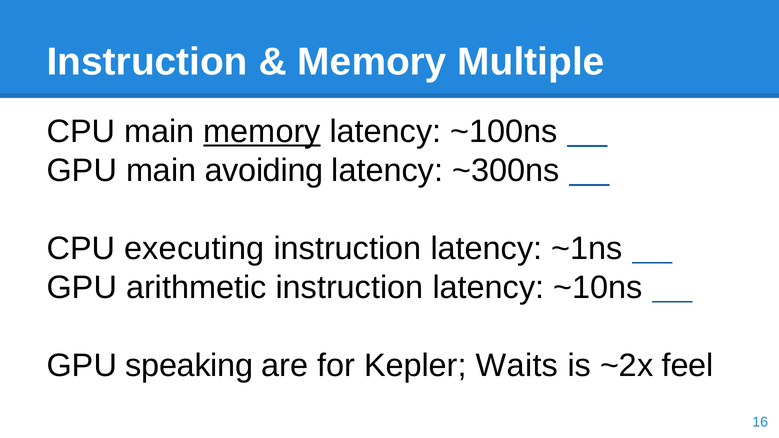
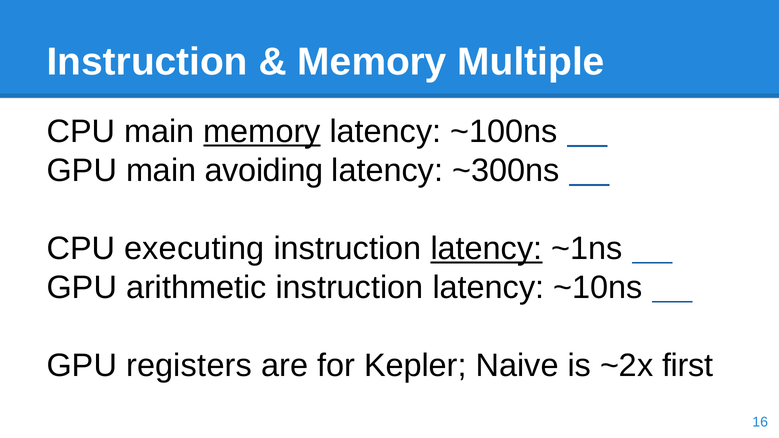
latency at (486, 249) underline: none -> present
speaking: speaking -> registers
Waits: Waits -> Naive
feel: feel -> first
